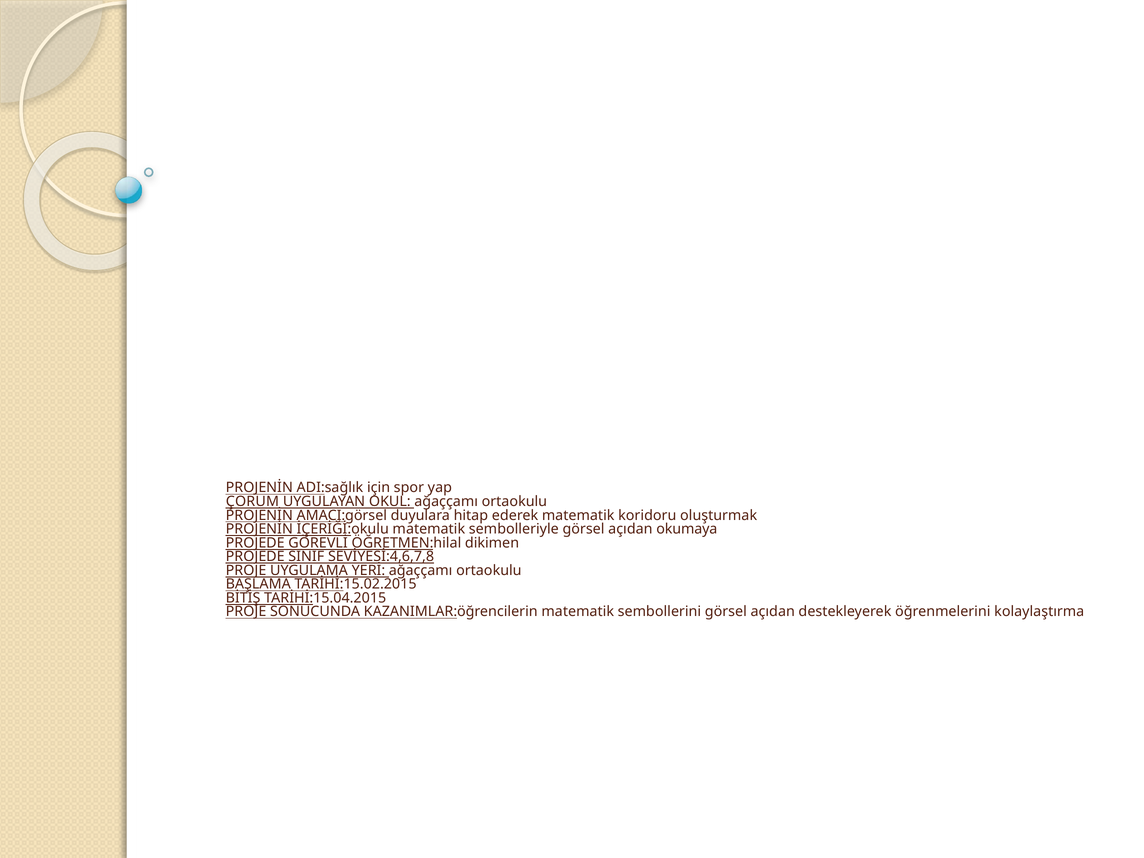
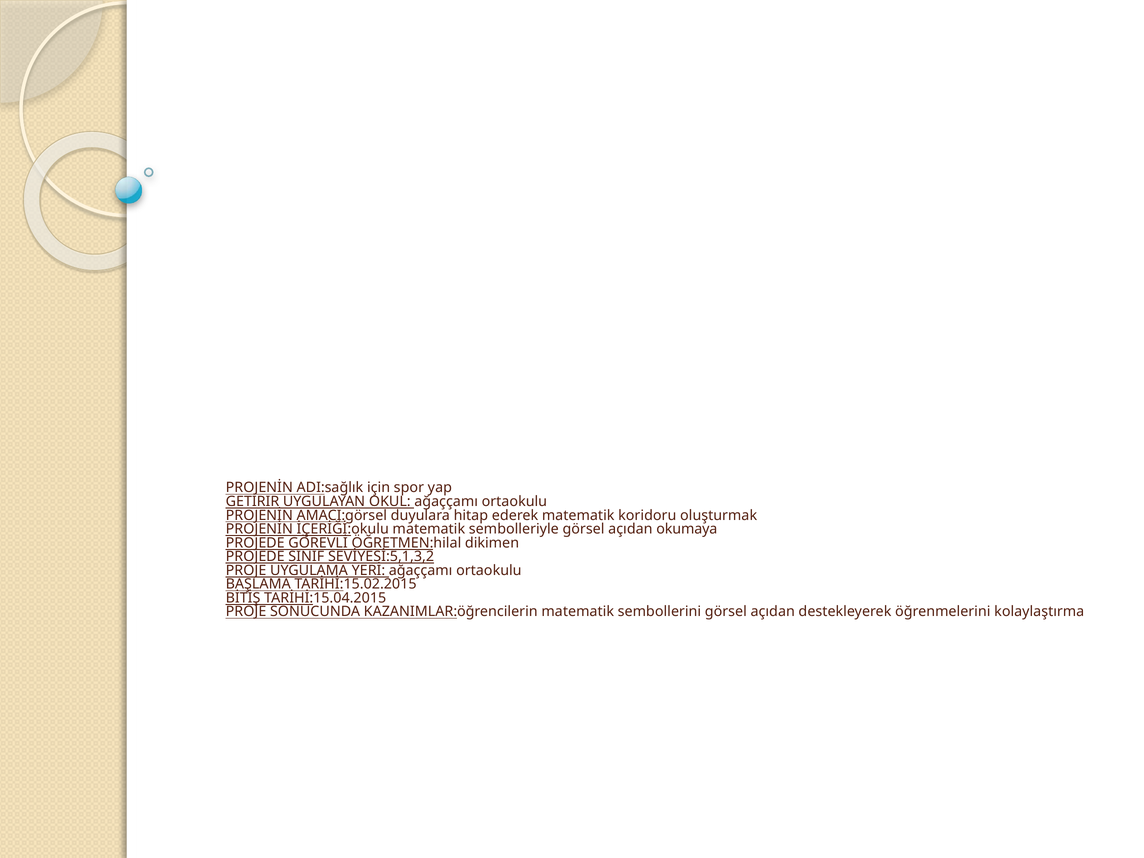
ÇORUM: ÇORUM -> GETIRIR
SEVİYESİ:4,6,7,8: SEVİYESİ:4,6,7,8 -> SEVİYESİ:5,1,3,2
